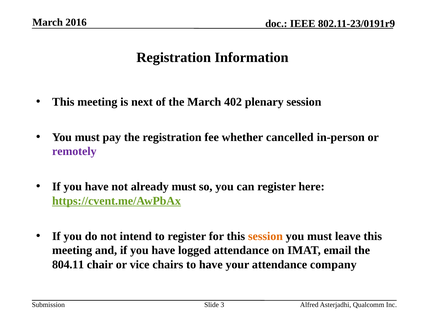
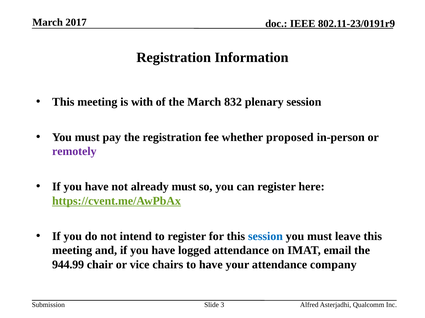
2016: 2016 -> 2017
next: next -> with
402: 402 -> 832
cancelled: cancelled -> proposed
session at (265, 237) colour: orange -> blue
804.11: 804.11 -> 944.99
